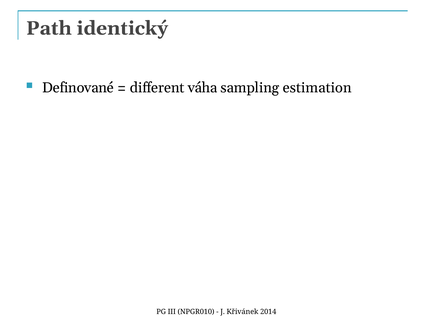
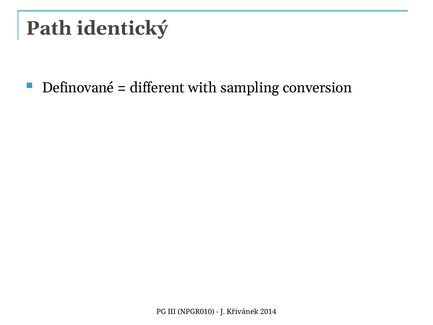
váha: váha -> with
estimation: estimation -> conversion
